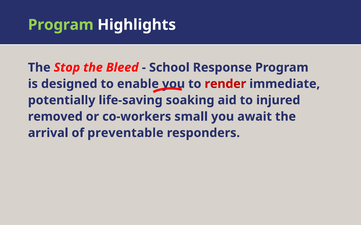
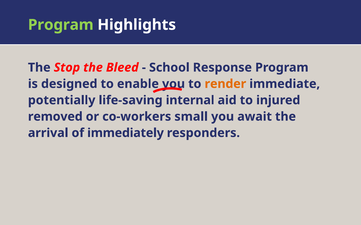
render colour: red -> orange
soaking: soaking -> internal
preventable: preventable -> immediately
